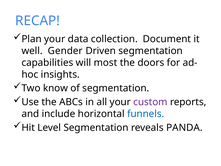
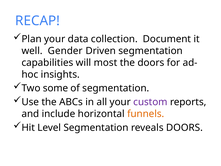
know: know -> some
funnels colour: blue -> orange
reveals PANDA: PANDA -> DOORS
